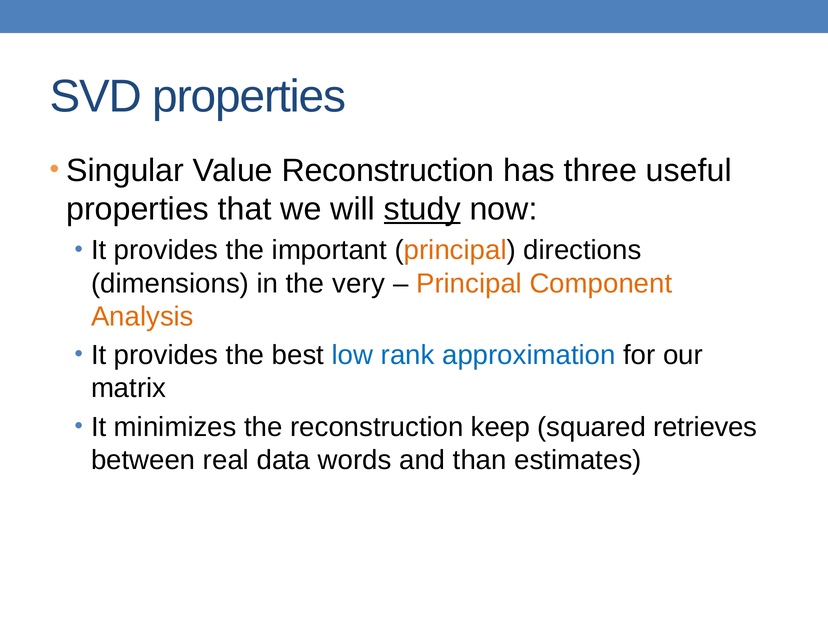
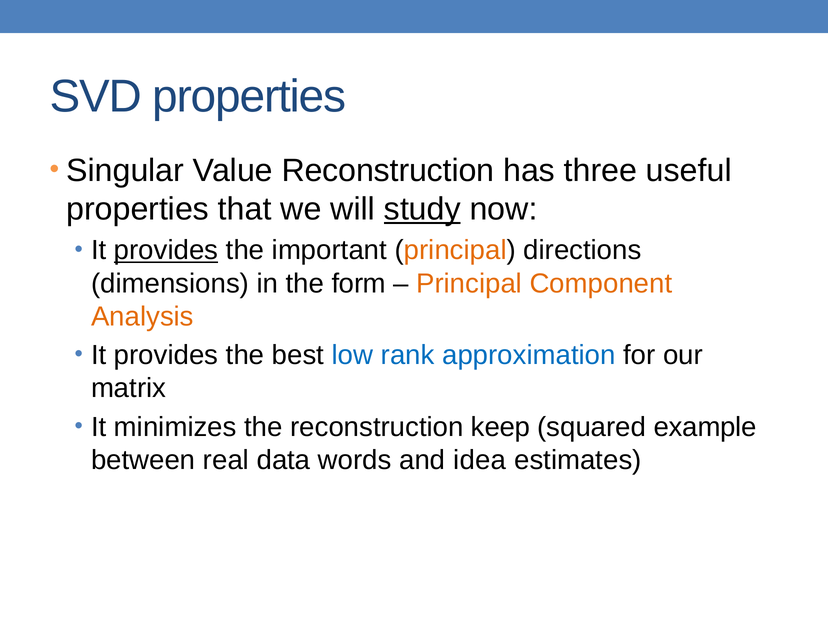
provides at (166, 250) underline: none -> present
very: very -> form
retrieves: retrieves -> example
than: than -> idea
